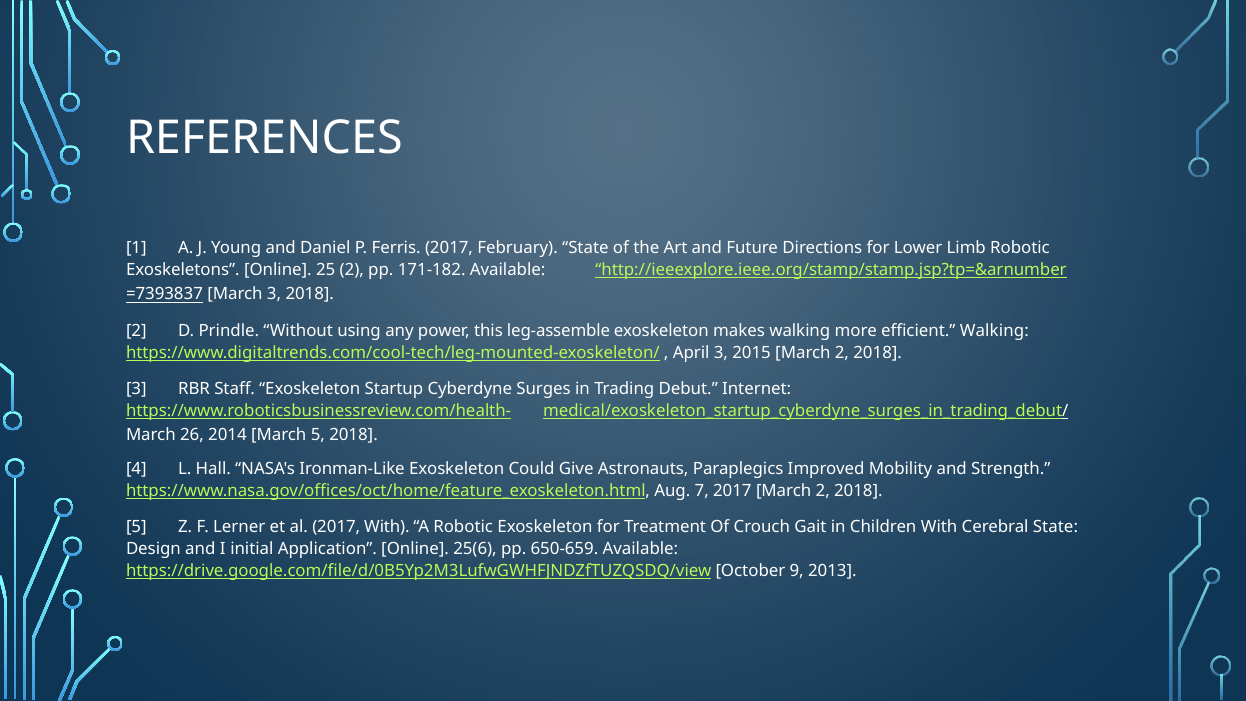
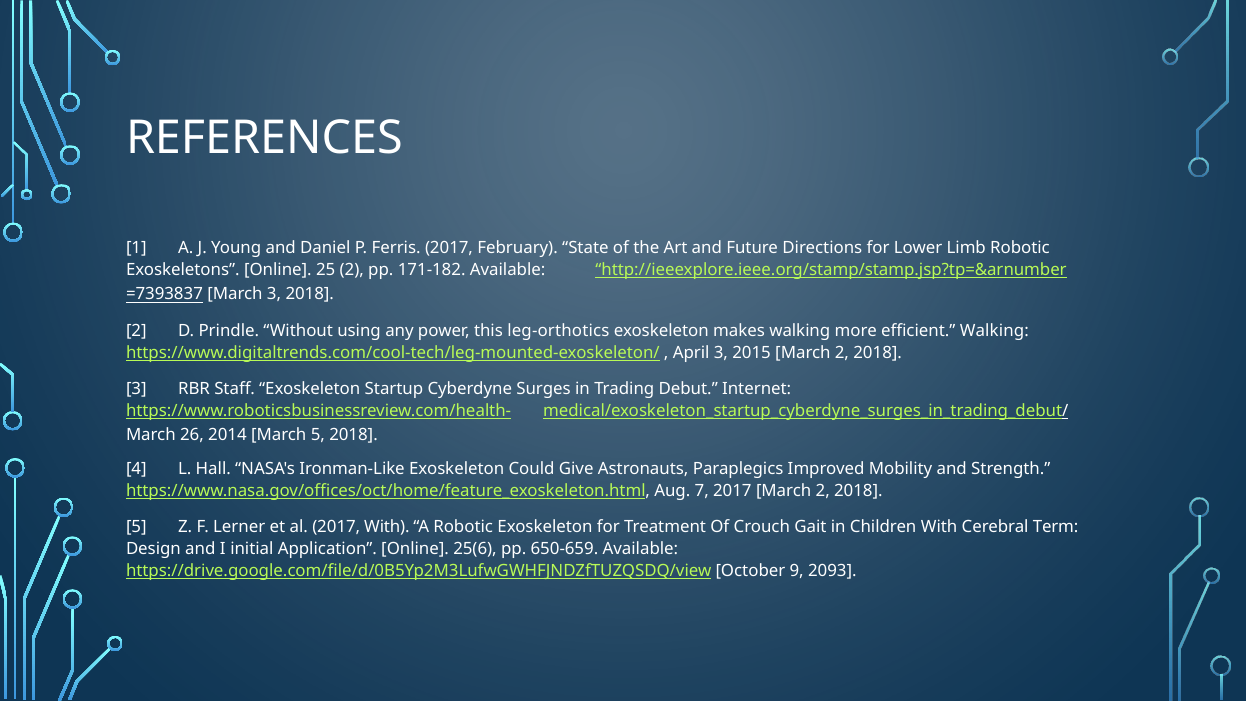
leg-assemble: leg-assemble -> leg-orthotics
Cerebral State: State -> Term
2013: 2013 -> 2093
